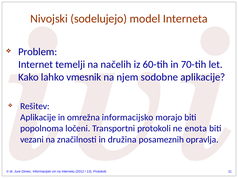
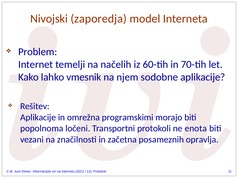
sodelujejo: sodelujejo -> zaporedja
informacijsko: informacijsko -> programskimi
družina: družina -> začetna
